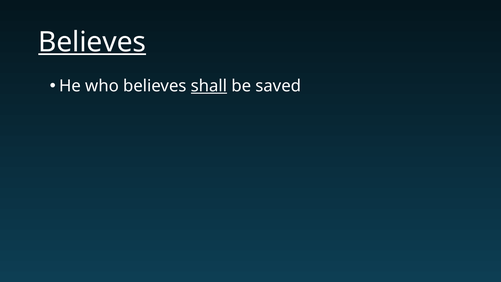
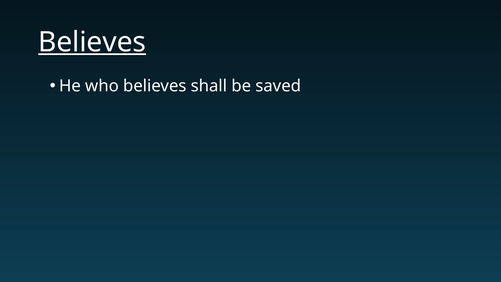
shall underline: present -> none
